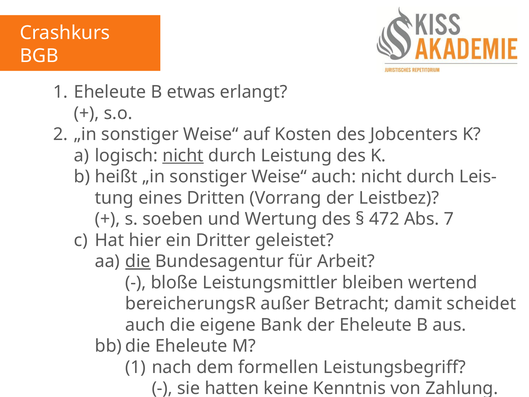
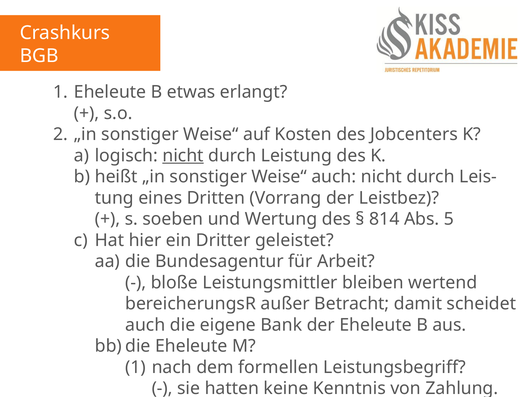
472: 472 -> 814
7: 7 -> 5
die at (138, 261) underline: present -> none
